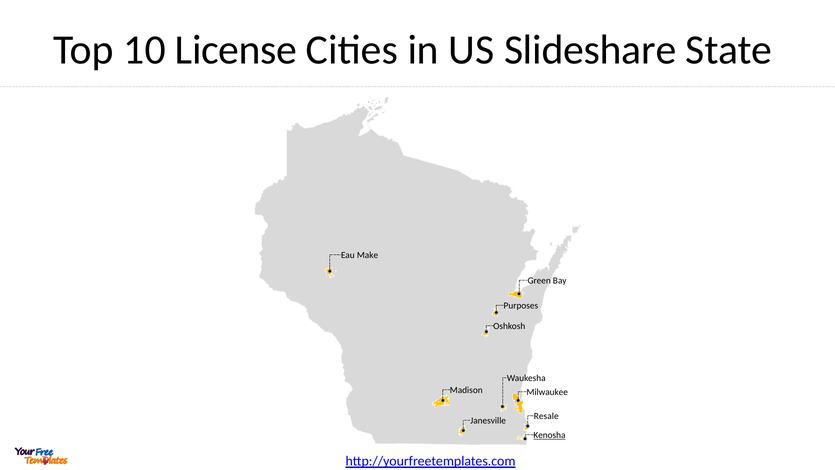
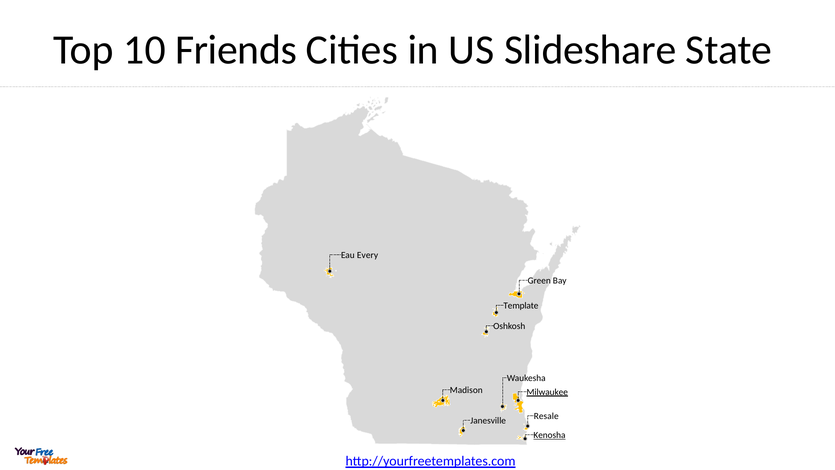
License: License -> Friends
Make: Make -> Every
Purposes: Purposes -> Template
Milwaukee underline: none -> present
